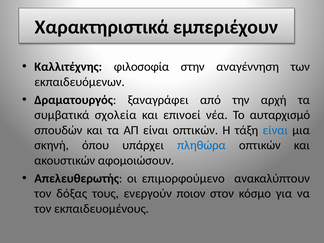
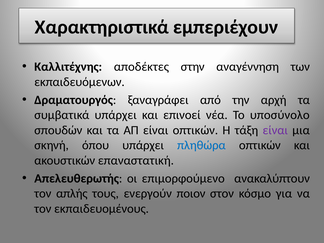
φιλοσοφία: φιλοσοφία -> αποδέκτες
συμβατικά σχολεία: σχολεία -> υπάρχει
αυταρχισμό: αυταρχισμό -> υποσύνολο
είναι at (275, 130) colour: blue -> purple
αφομοιώσουν: αφομοιώσουν -> επαναστατική
δόξας: δόξας -> απλής
